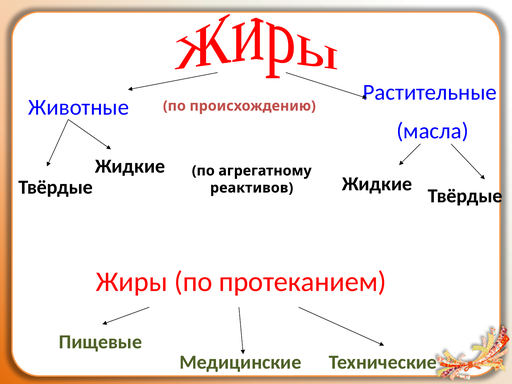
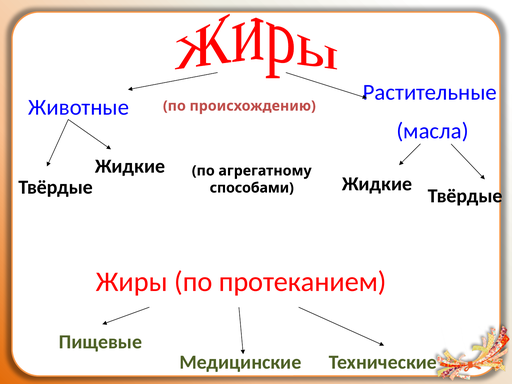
реактивов: реактивов -> способами
